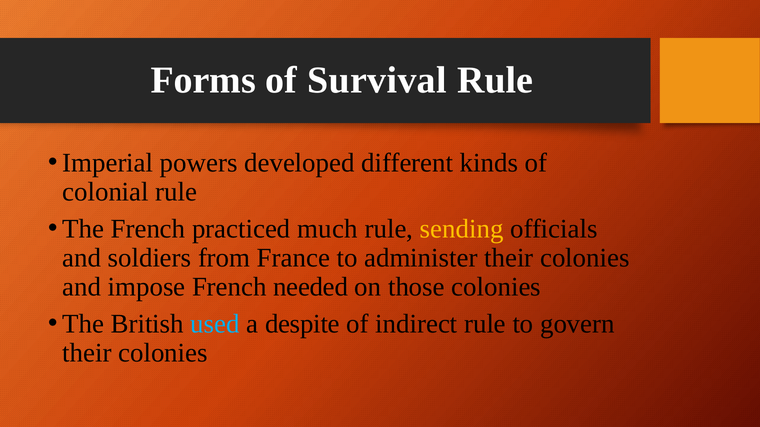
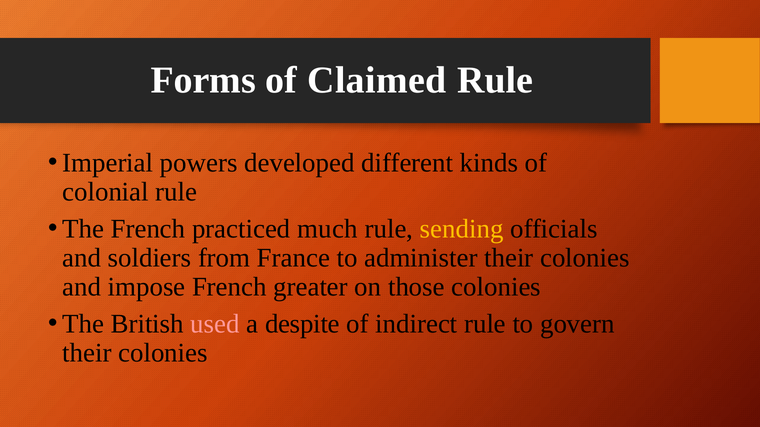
Survival: Survival -> Claimed
needed: needed -> greater
used colour: light blue -> pink
